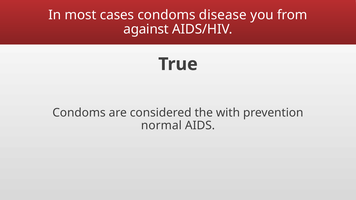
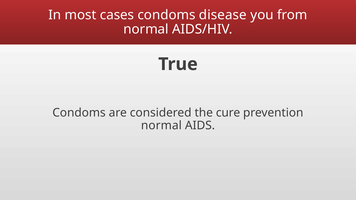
against at (146, 29): against -> normal
with: with -> cure
